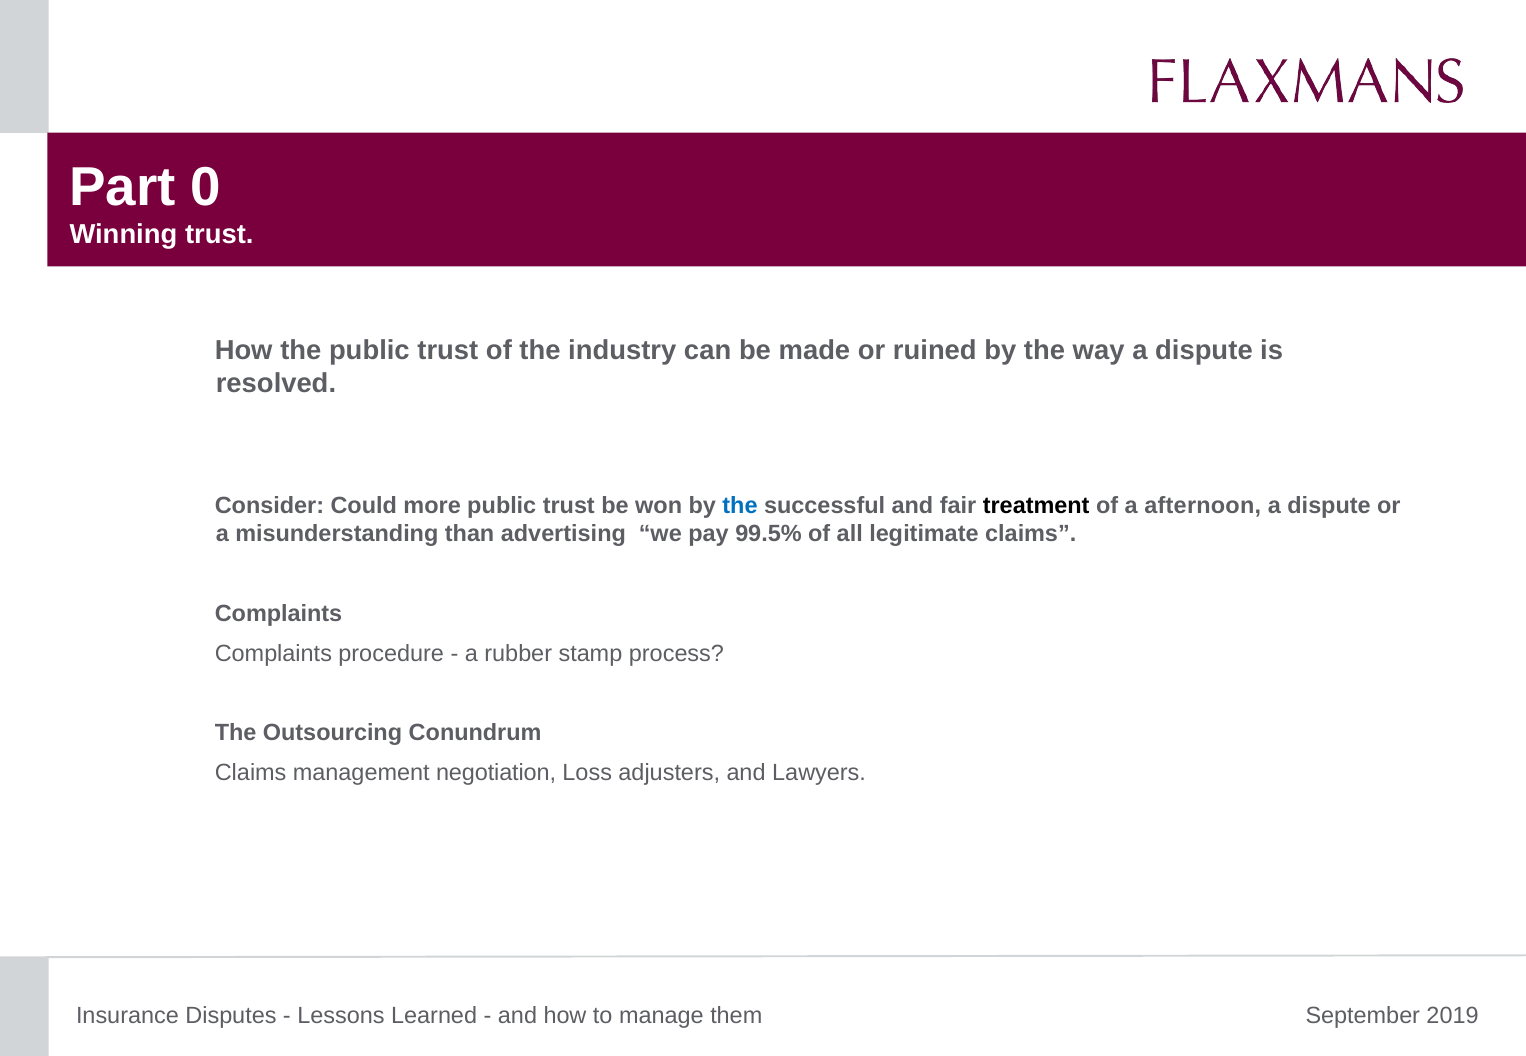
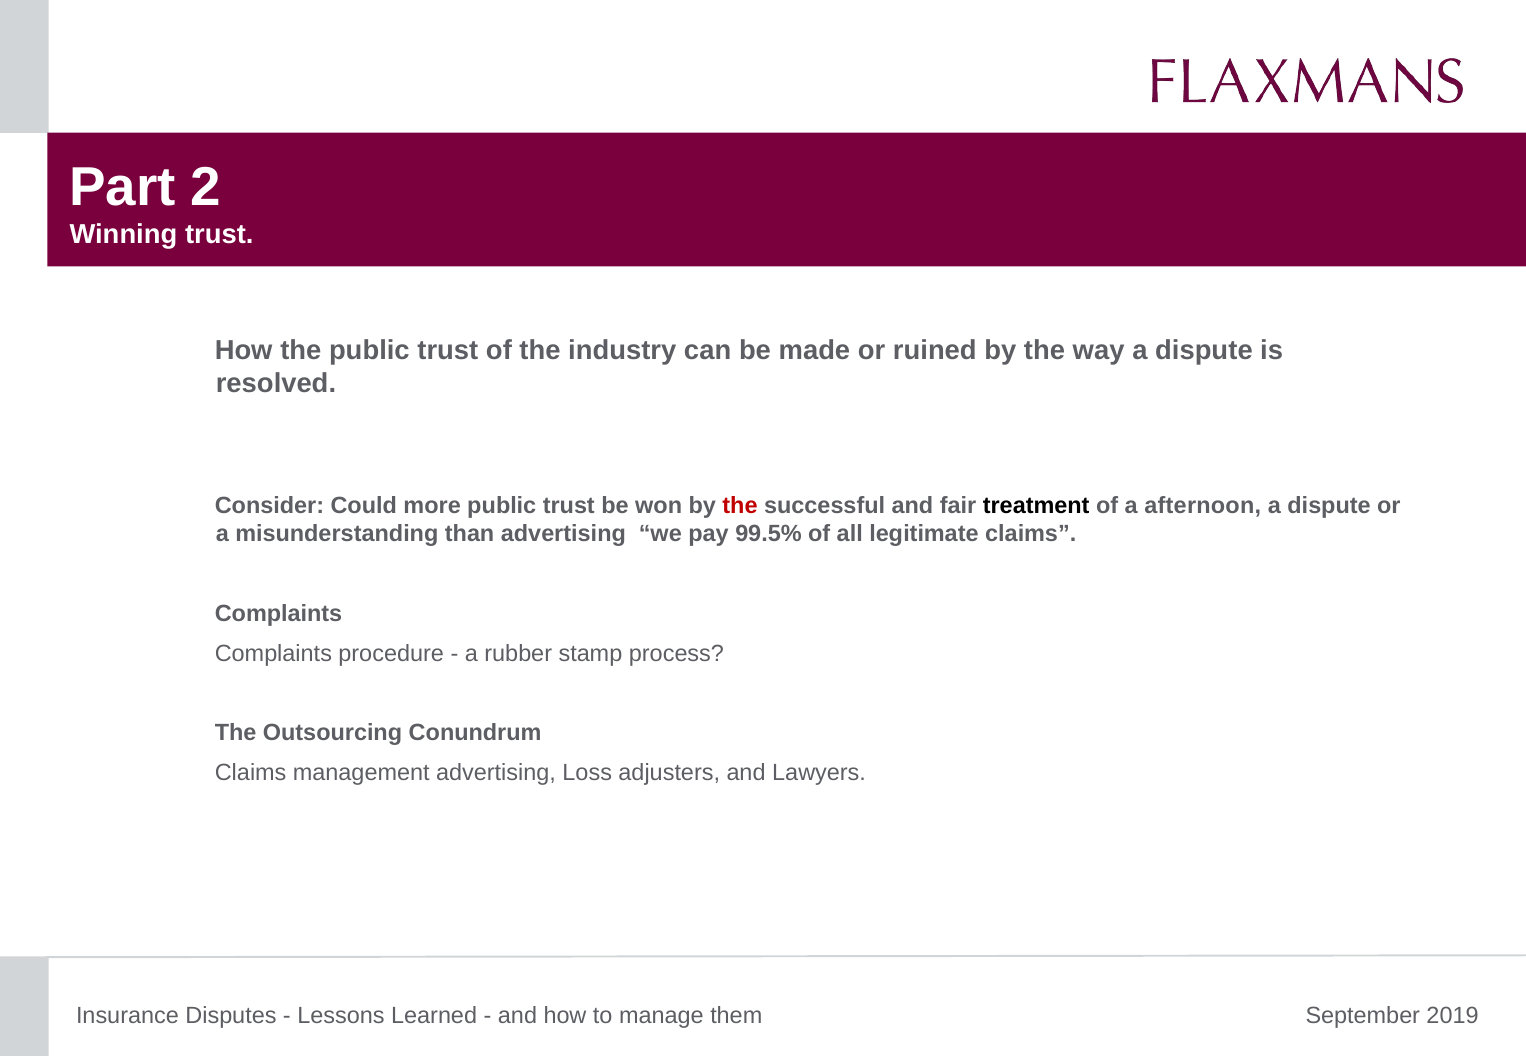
0: 0 -> 2
the at (740, 506) colour: blue -> red
management negotiation: negotiation -> advertising
